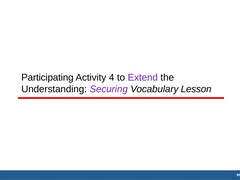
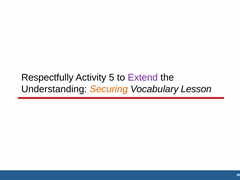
Participating: Participating -> Respectfully
4: 4 -> 5
Securing colour: purple -> orange
